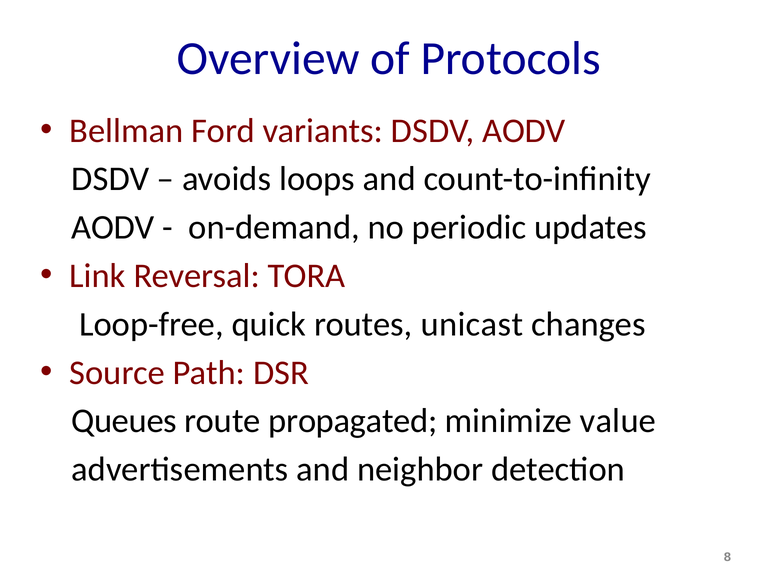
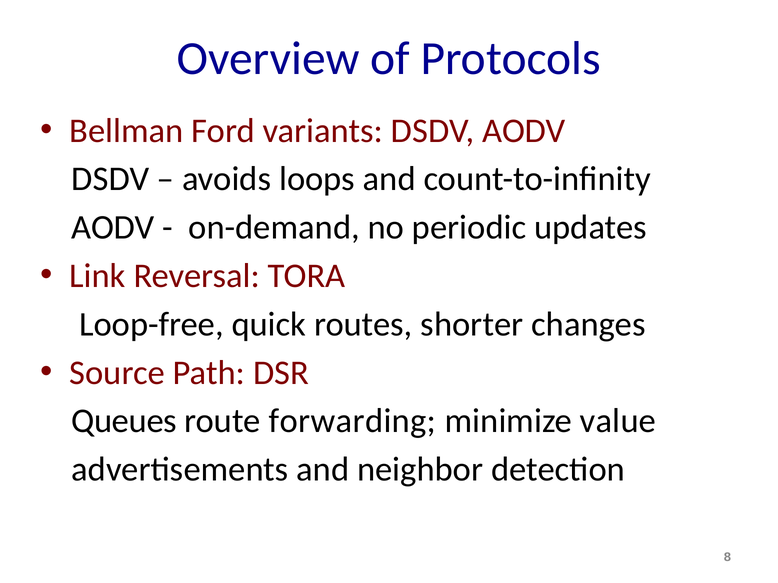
unicast: unicast -> shorter
propagated: propagated -> forwarding
